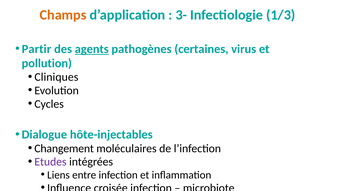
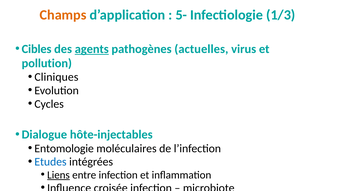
3-: 3- -> 5-
Partir: Partir -> Cibles
certaines: certaines -> actuelles
Changement: Changement -> Entomologie
Etudes colour: purple -> blue
Liens underline: none -> present
